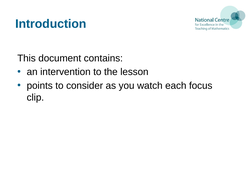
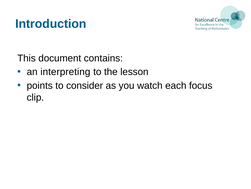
intervention: intervention -> interpreting
